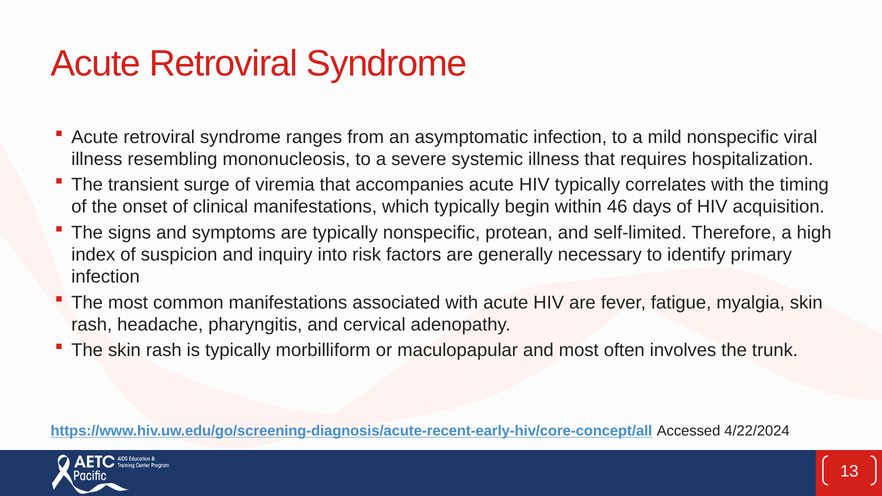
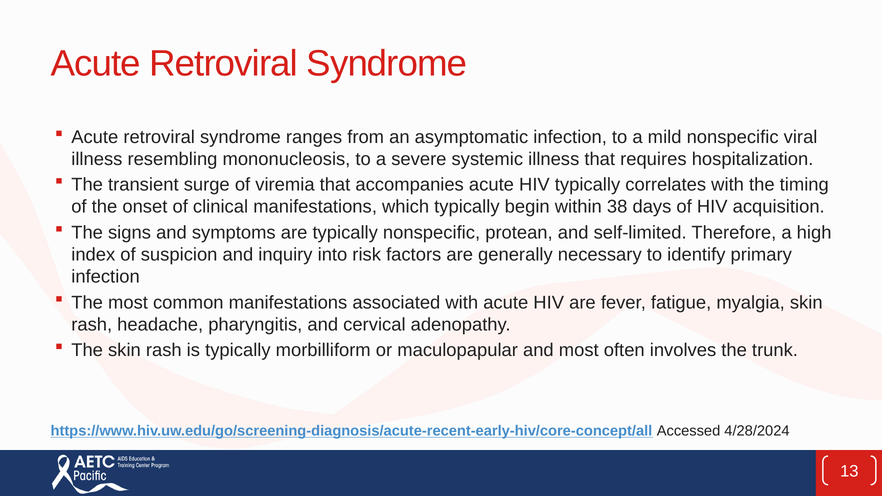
46: 46 -> 38
4/22/2024: 4/22/2024 -> 4/28/2024
